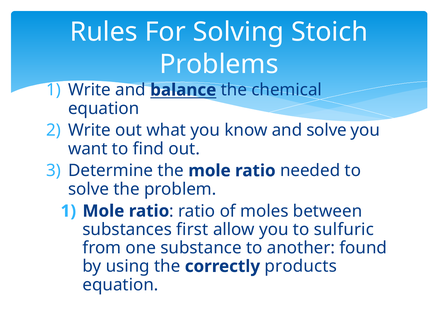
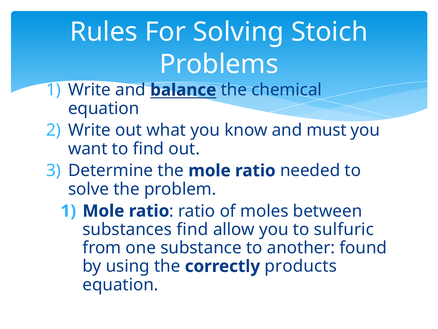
and solve: solve -> must
substances first: first -> find
